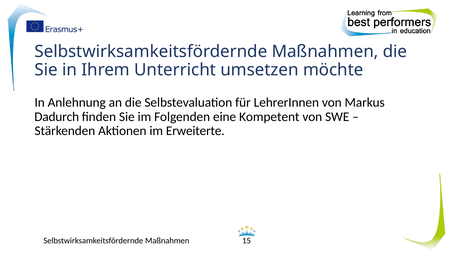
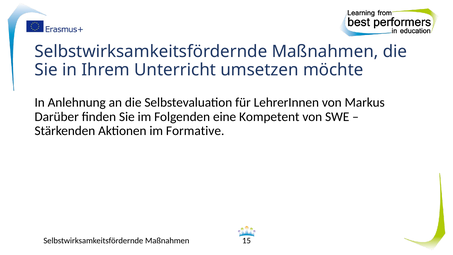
Dadurch: Dadurch -> Darüber
Erweiterte: Erweiterte -> Formative
